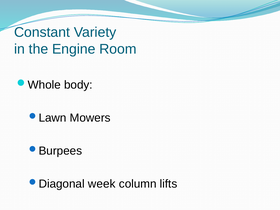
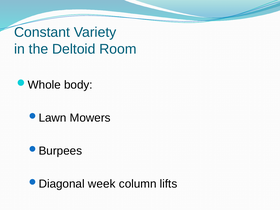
Engine: Engine -> Deltoid
